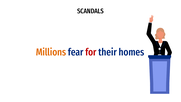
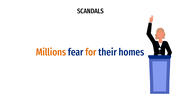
for colour: red -> orange
